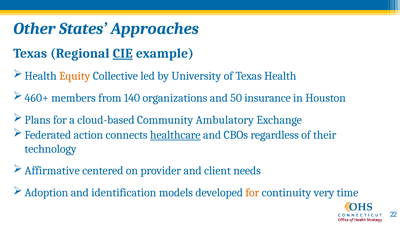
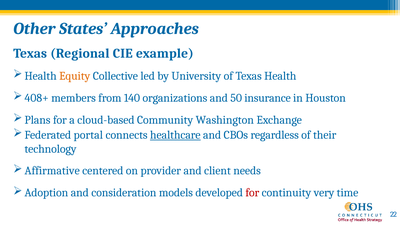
CIE underline: present -> none
460+: 460+ -> 408+
Ambulatory: Ambulatory -> Washington
action: action -> portal
identification: identification -> consideration
for at (252, 193) colour: orange -> red
